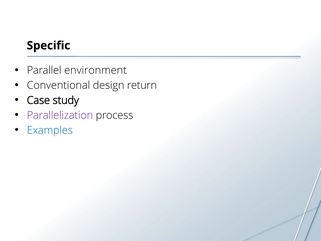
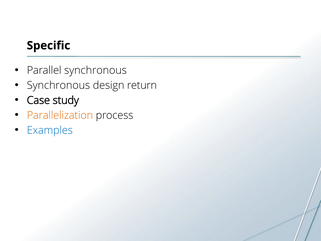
Parallel environment: environment -> synchronous
Conventional at (58, 85): Conventional -> Synchronous
Parallelization colour: purple -> orange
